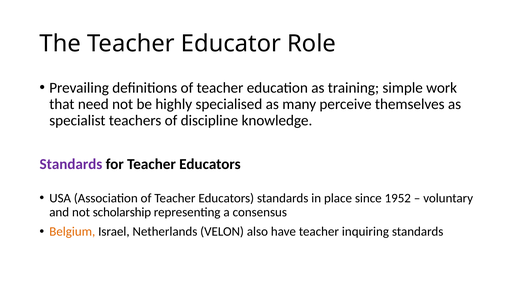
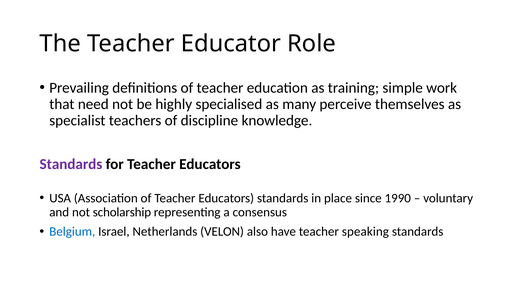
1952: 1952 -> 1990
Belgium colour: orange -> blue
inquiring: inquiring -> speaking
